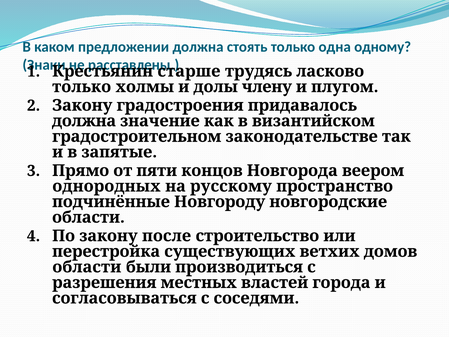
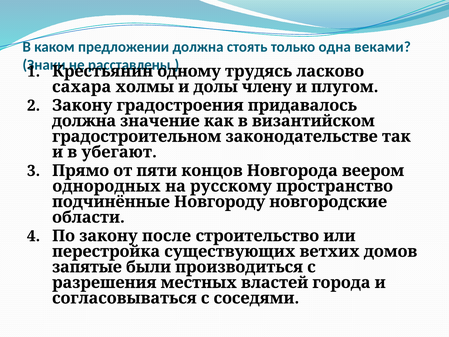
одному: одному -> веками
старше: старше -> одному
только at (82, 87): только -> сахара
запятые: запятые -> убегают
области at (87, 267): области -> запятые
